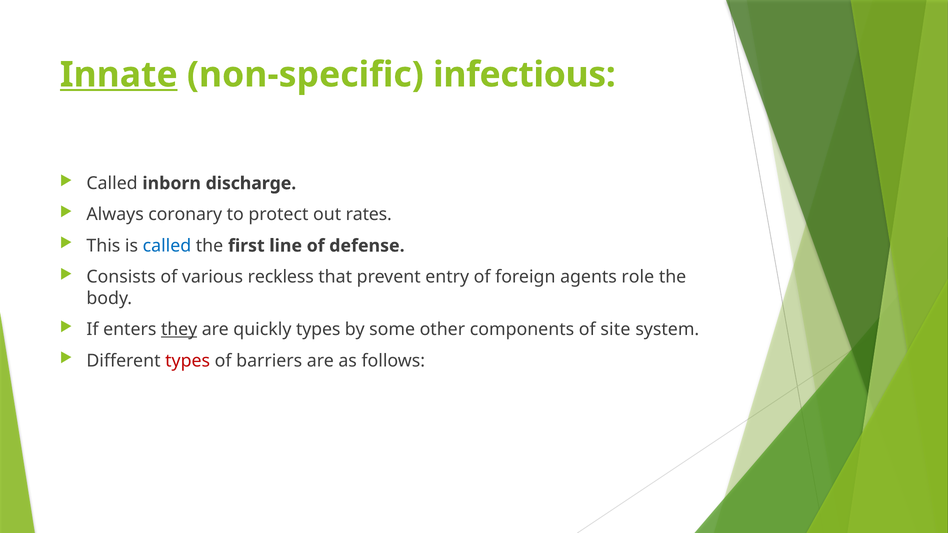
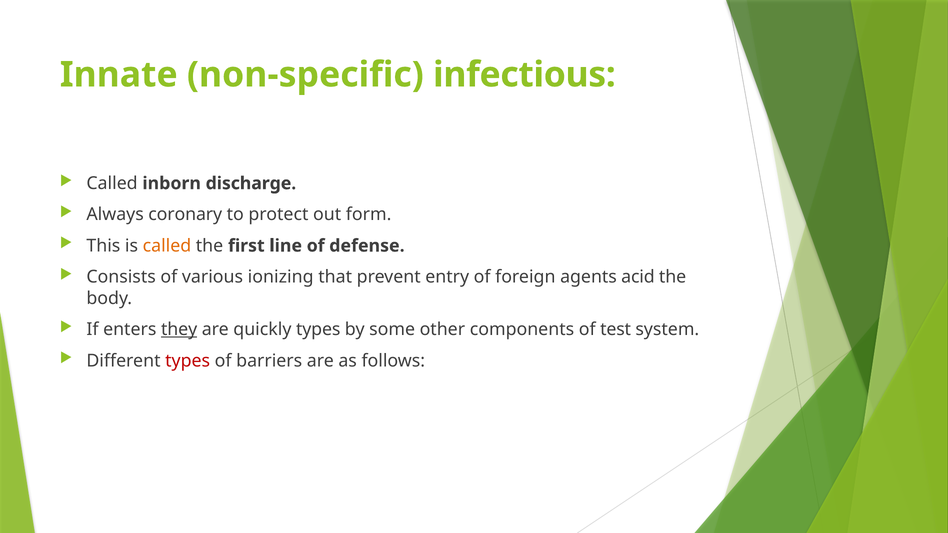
Innate underline: present -> none
rates: rates -> form
called at (167, 246) colour: blue -> orange
reckless: reckless -> ionizing
role: role -> acid
site: site -> test
